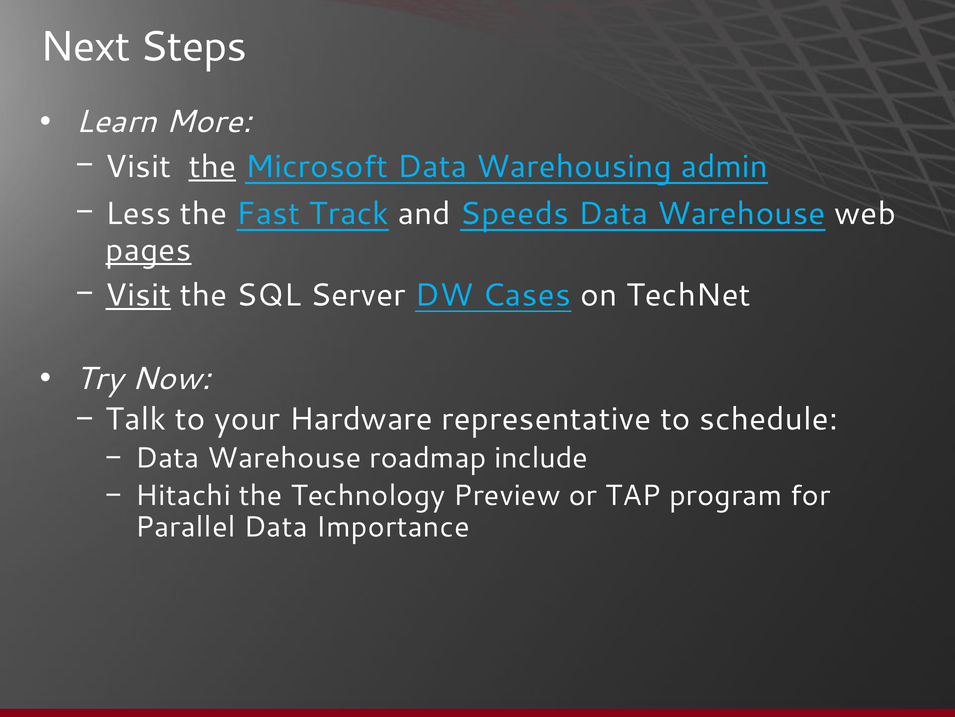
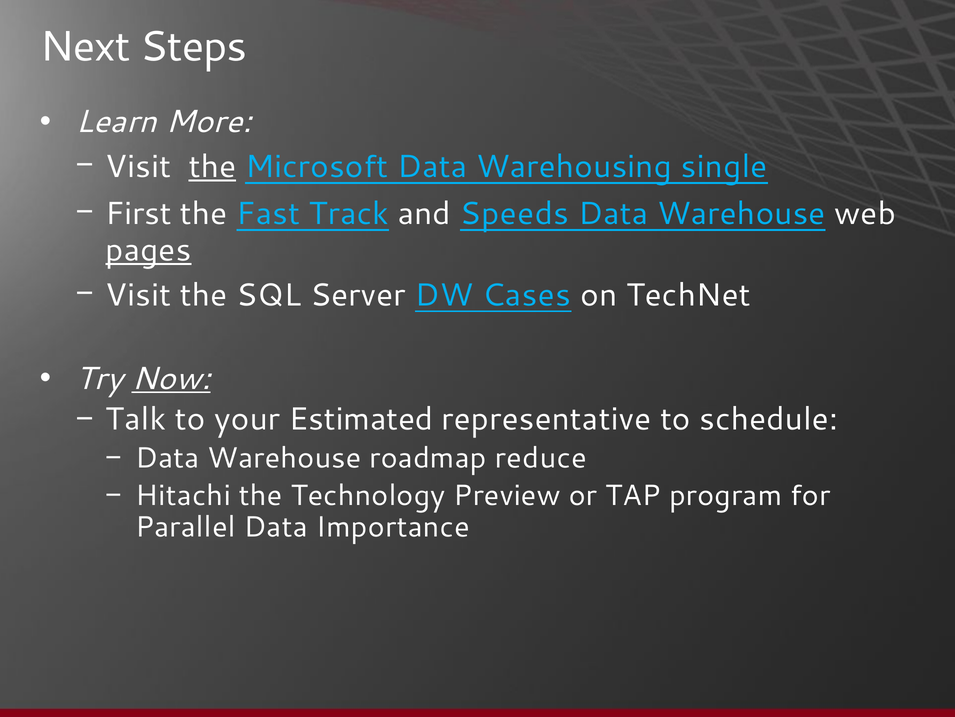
admin: admin -> single
Less: Less -> First
Visit at (138, 295) underline: present -> none
Now underline: none -> present
Hardware: Hardware -> Estimated
include: include -> reduce
